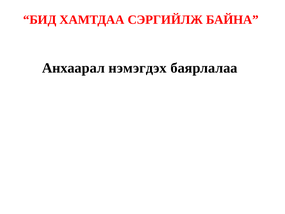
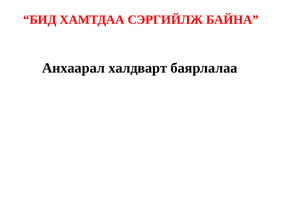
нэмэгдэх: нэмэгдэх -> халдварт
